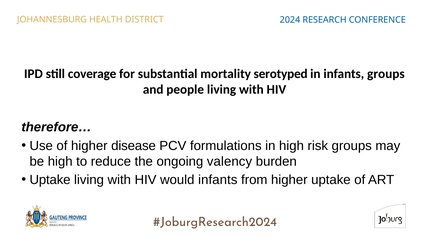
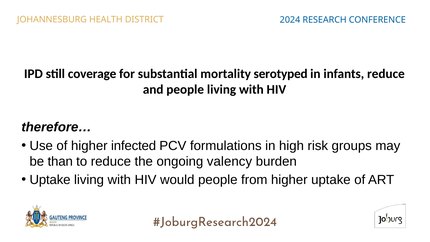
infants groups: groups -> reduce
disease: disease -> infected
be high: high -> than
would infants: infants -> people
